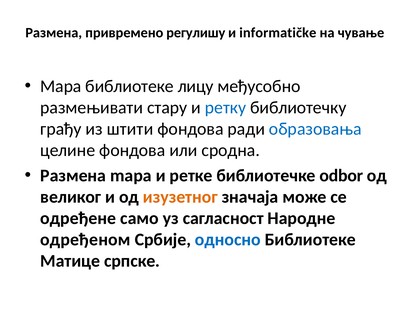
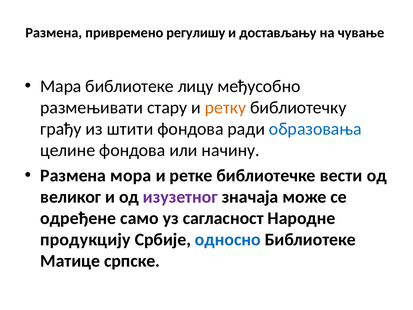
informatičke: informatičke -> достављању
ретку colour: blue -> orange
сродна: сродна -> начину
Размена mapa: mapa -> мора
odbor: odbor -> вести
изузетног colour: orange -> purple
одређеном: одређеном -> продукцију
